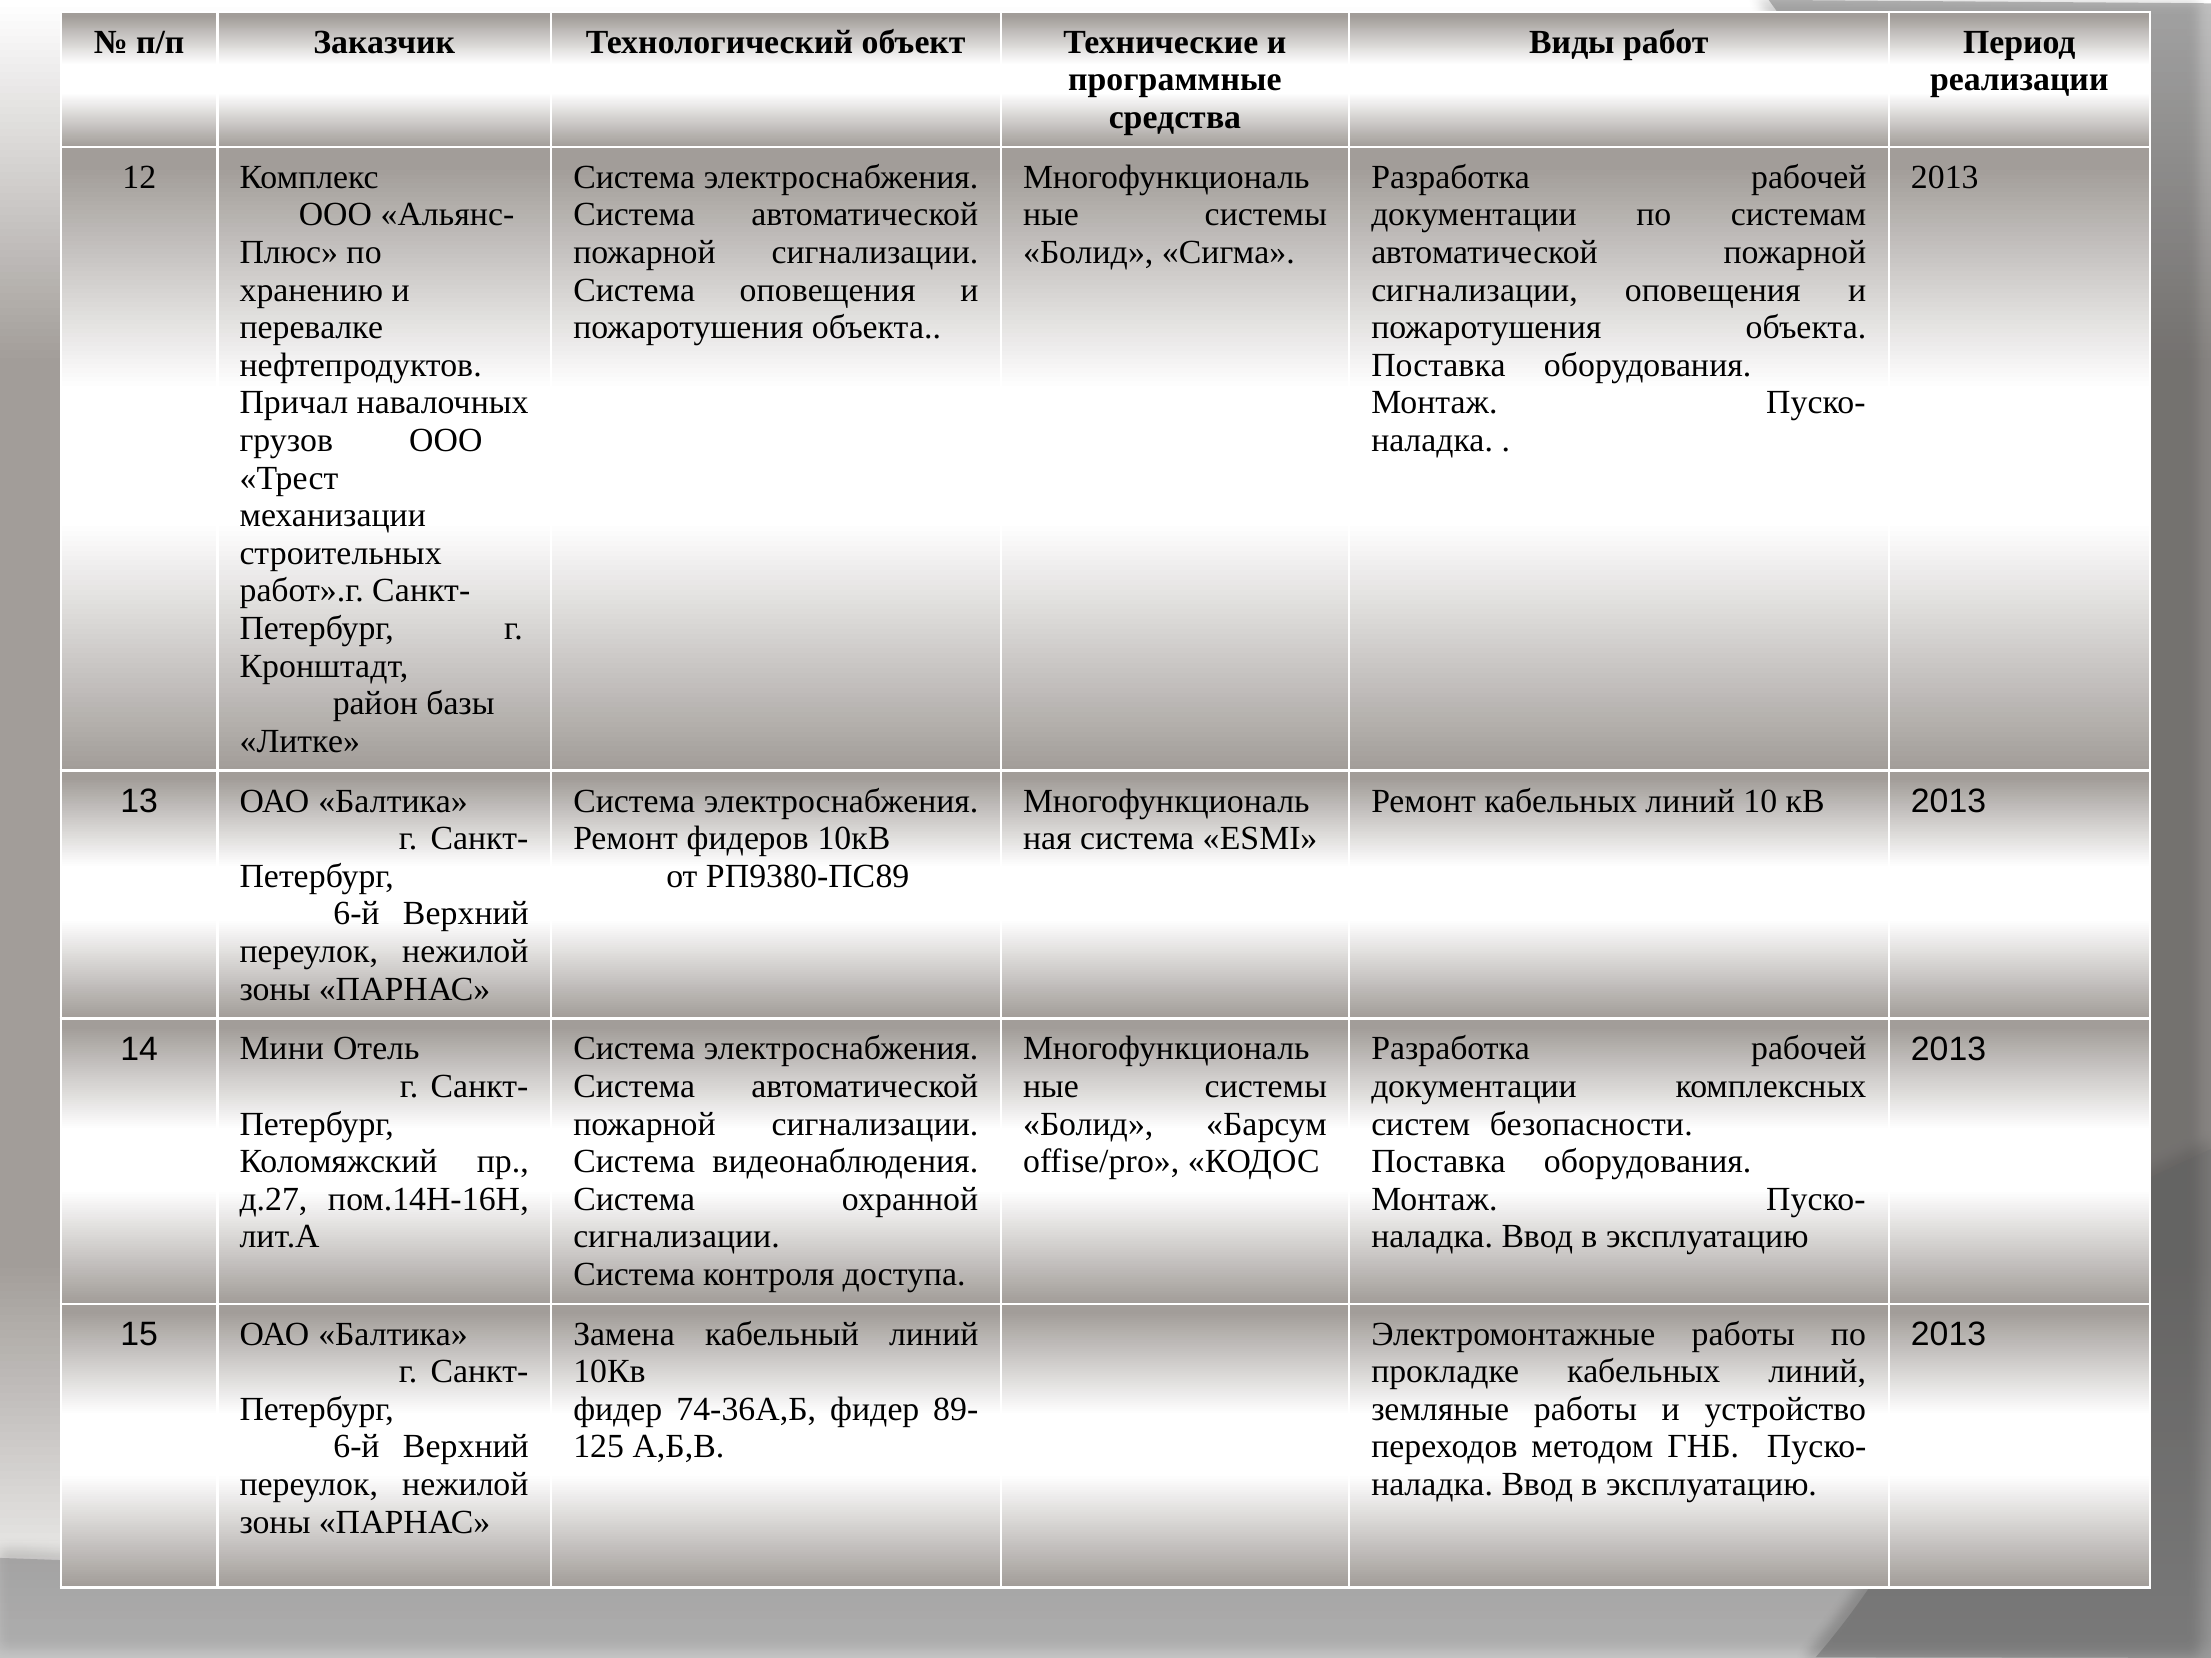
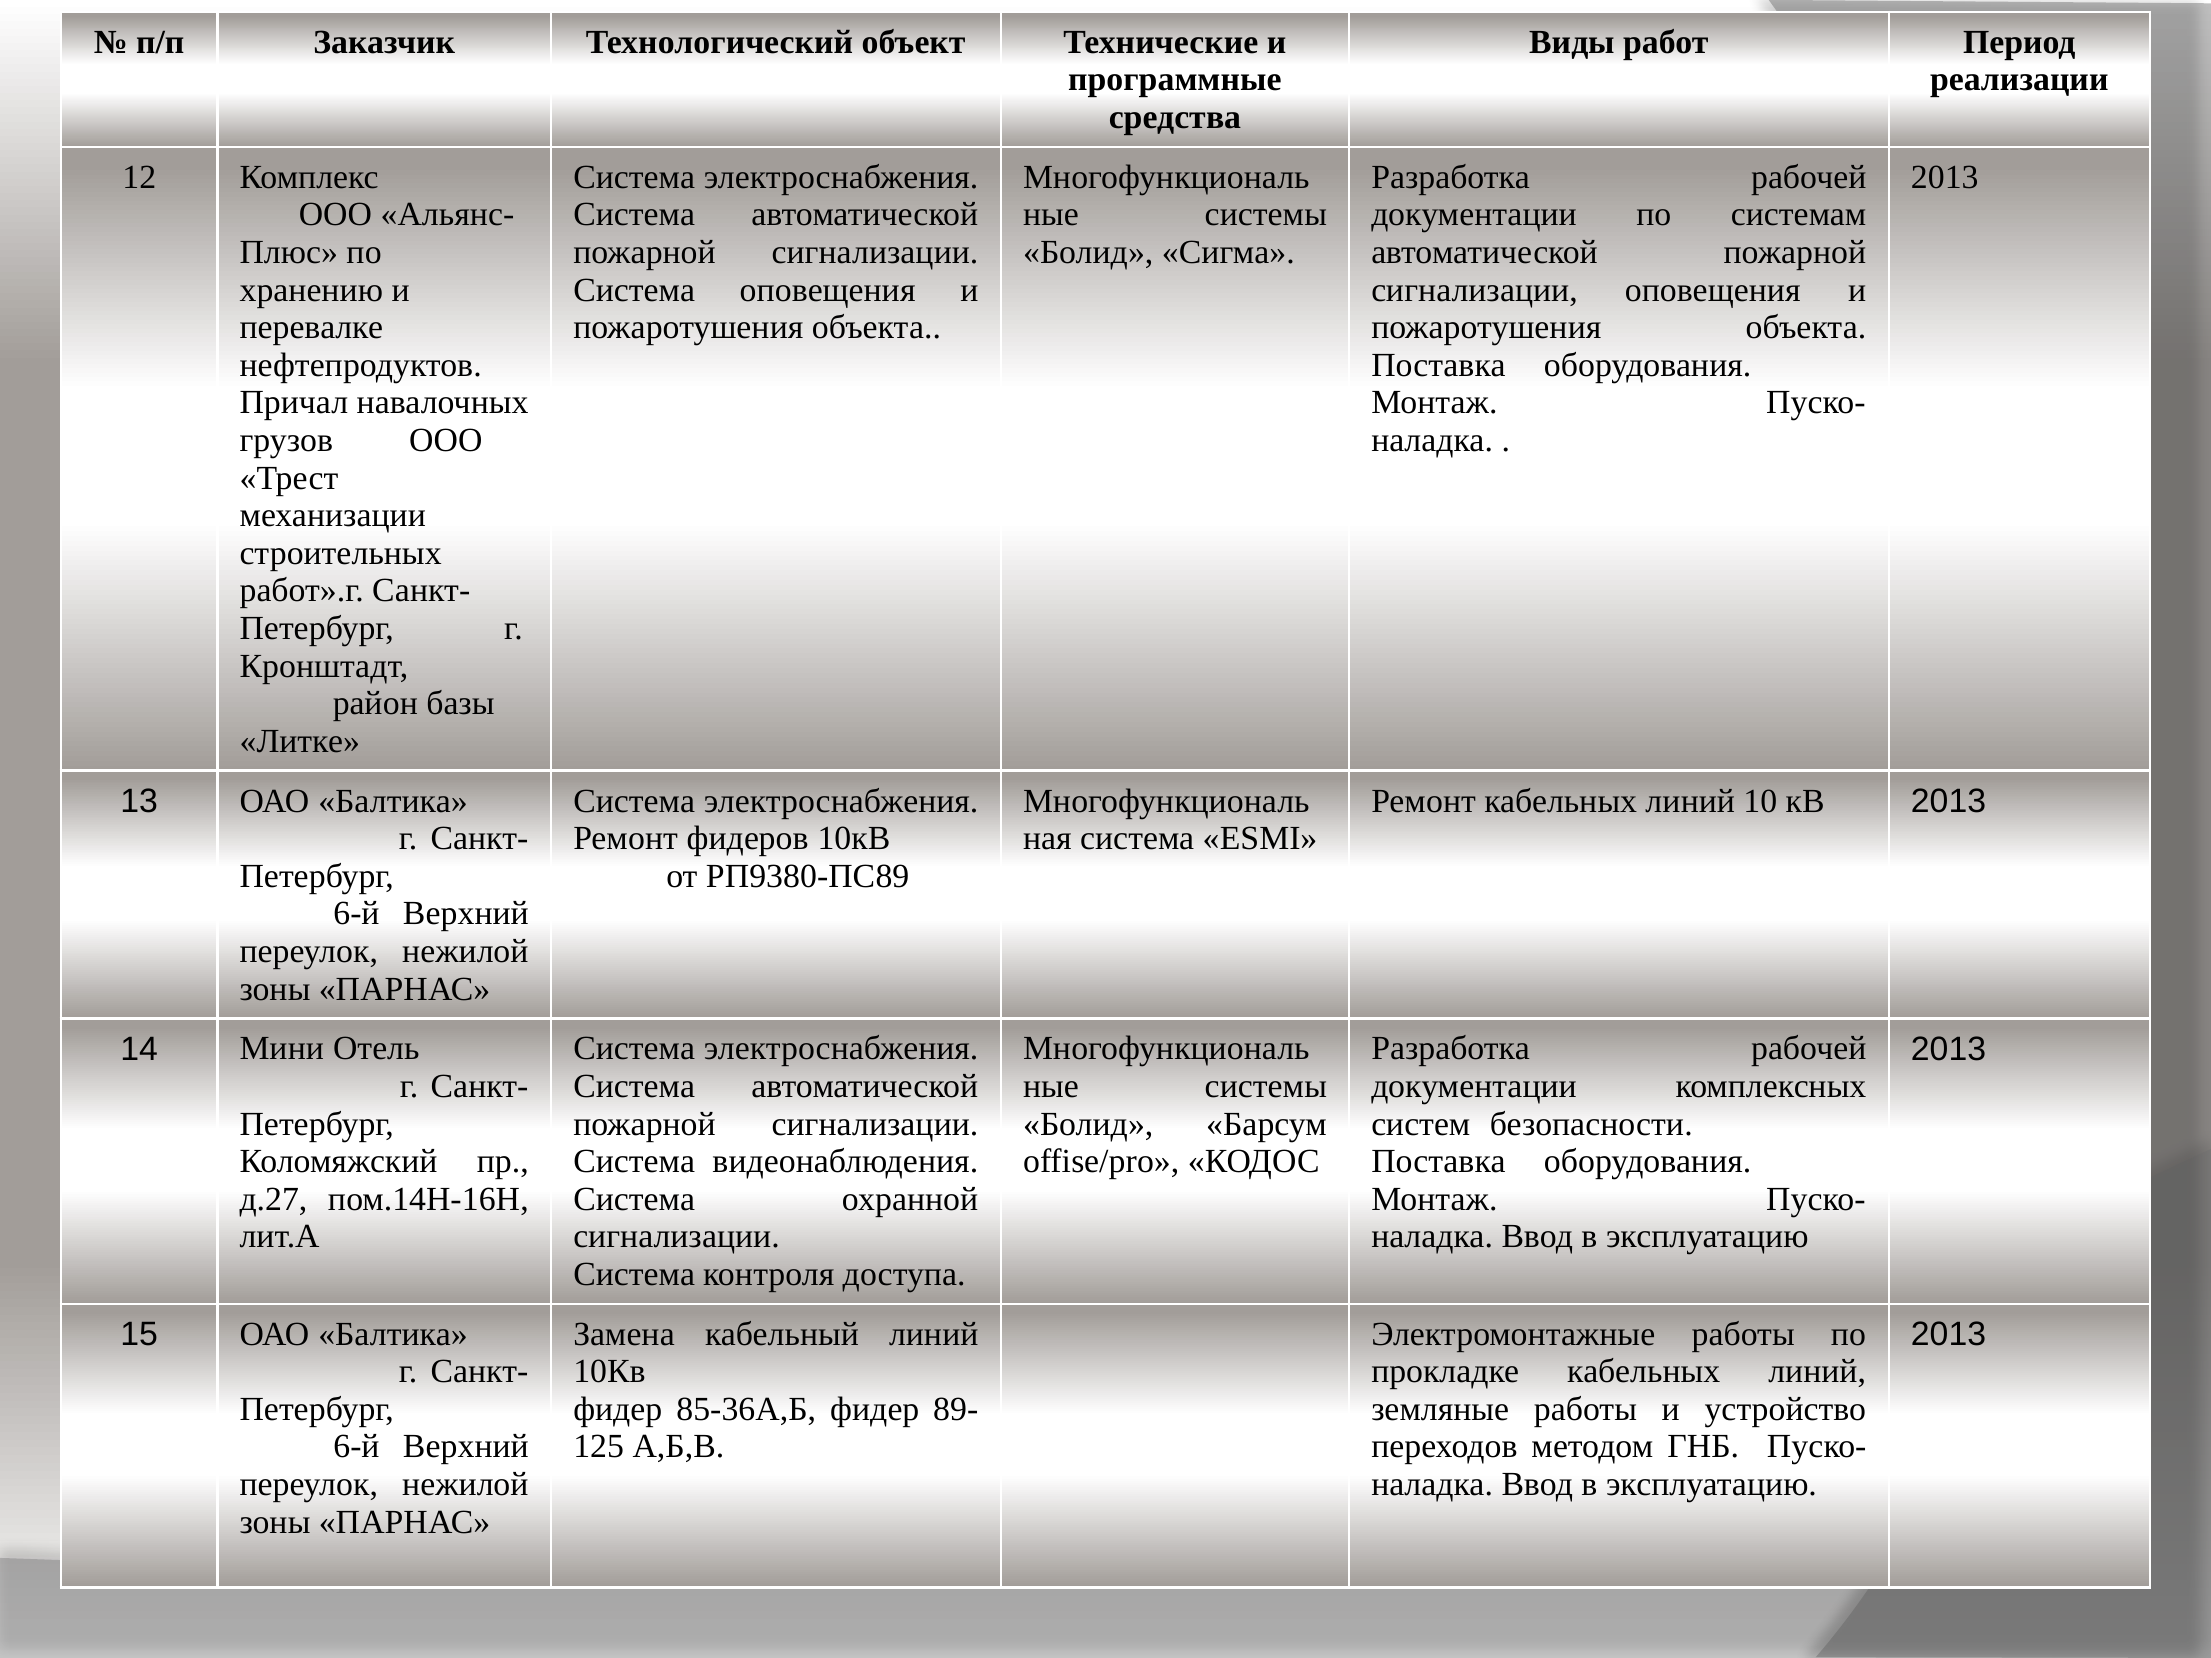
74-36А,Б: 74-36А,Б -> 85-36А,Б
